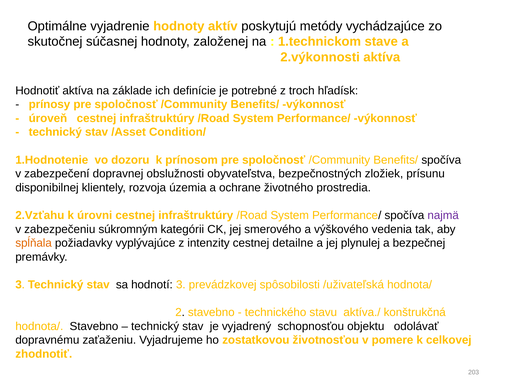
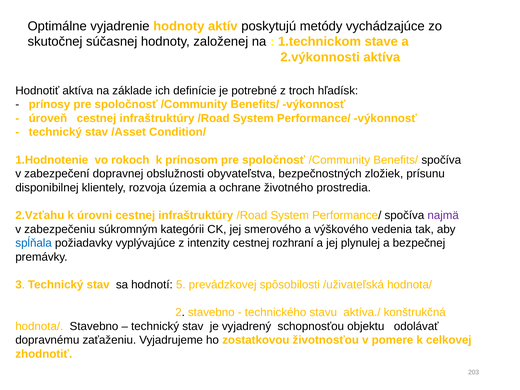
dozoru: dozoru -> rokoch
spĺňala colour: orange -> blue
detailne: detailne -> rozhraní
hodnotí 3: 3 -> 5
